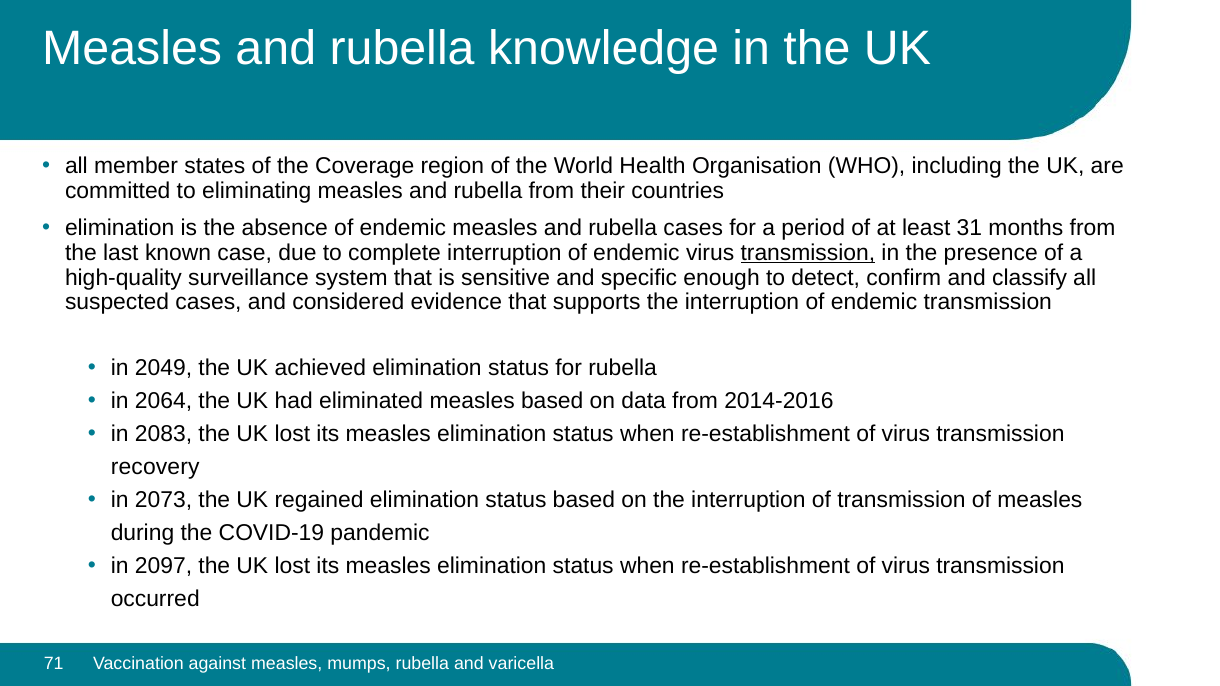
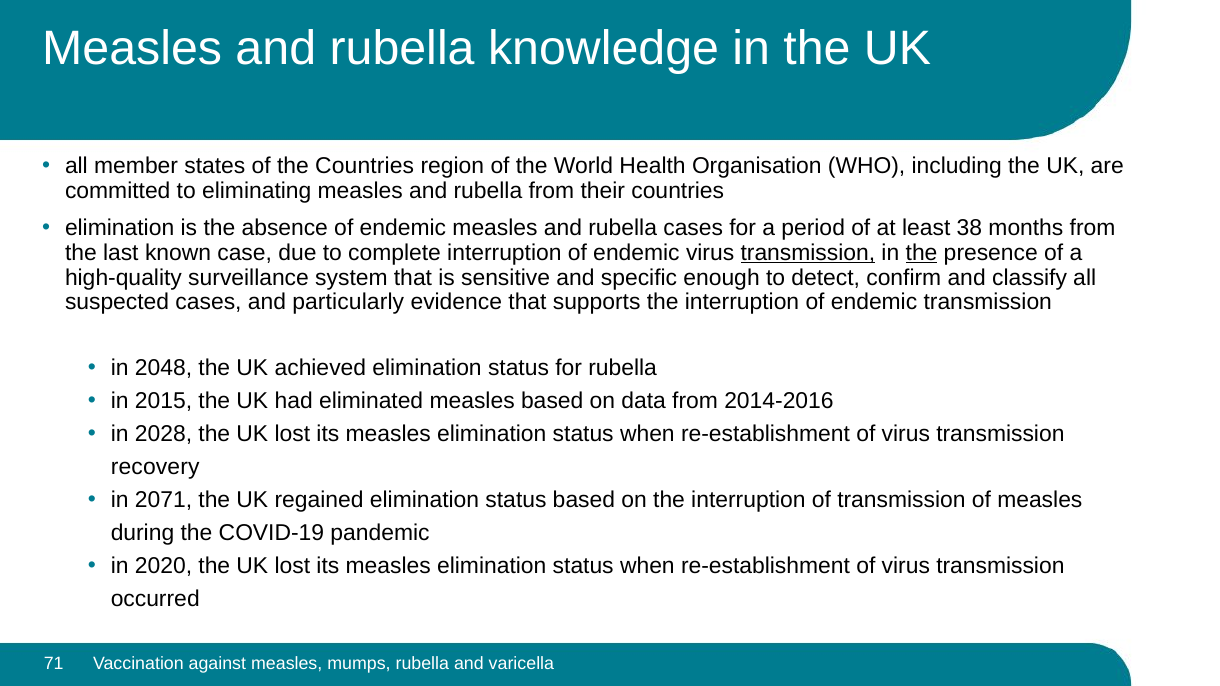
the Coverage: Coverage -> Countries
31: 31 -> 38
the at (922, 253) underline: none -> present
considered: considered -> particularly
2049: 2049 -> 2048
2064: 2064 -> 2015
2083: 2083 -> 2028
2073: 2073 -> 2071
2097: 2097 -> 2020
